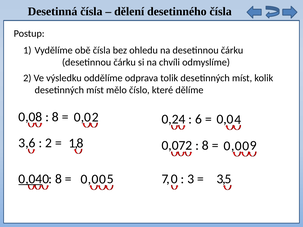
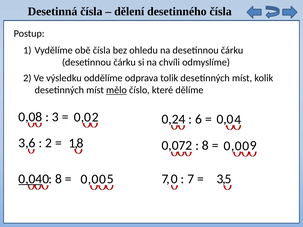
mělo underline: none -> present
8 at (55, 117): 8 -> 3
3 at (191, 179): 3 -> 7
